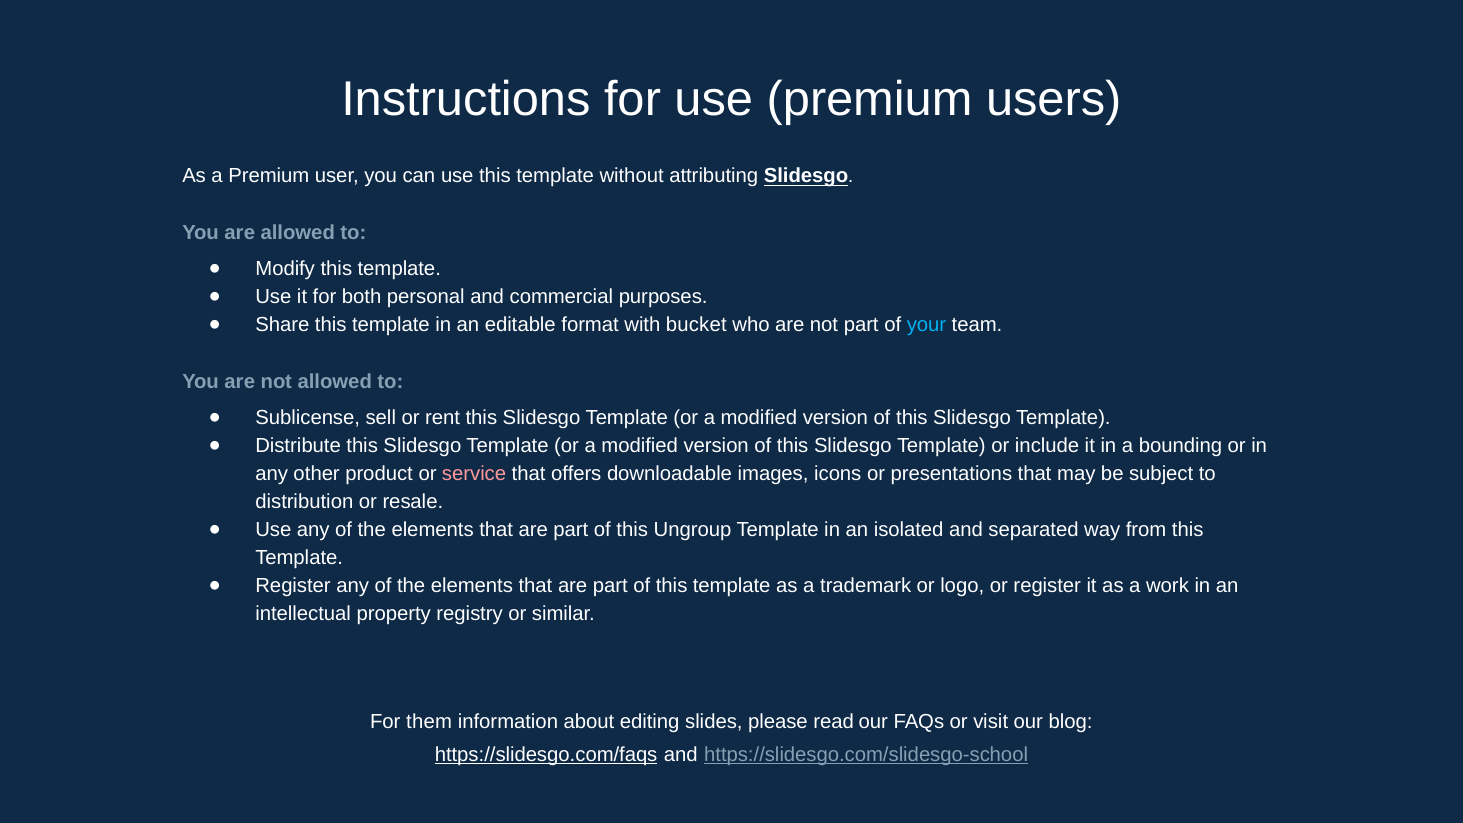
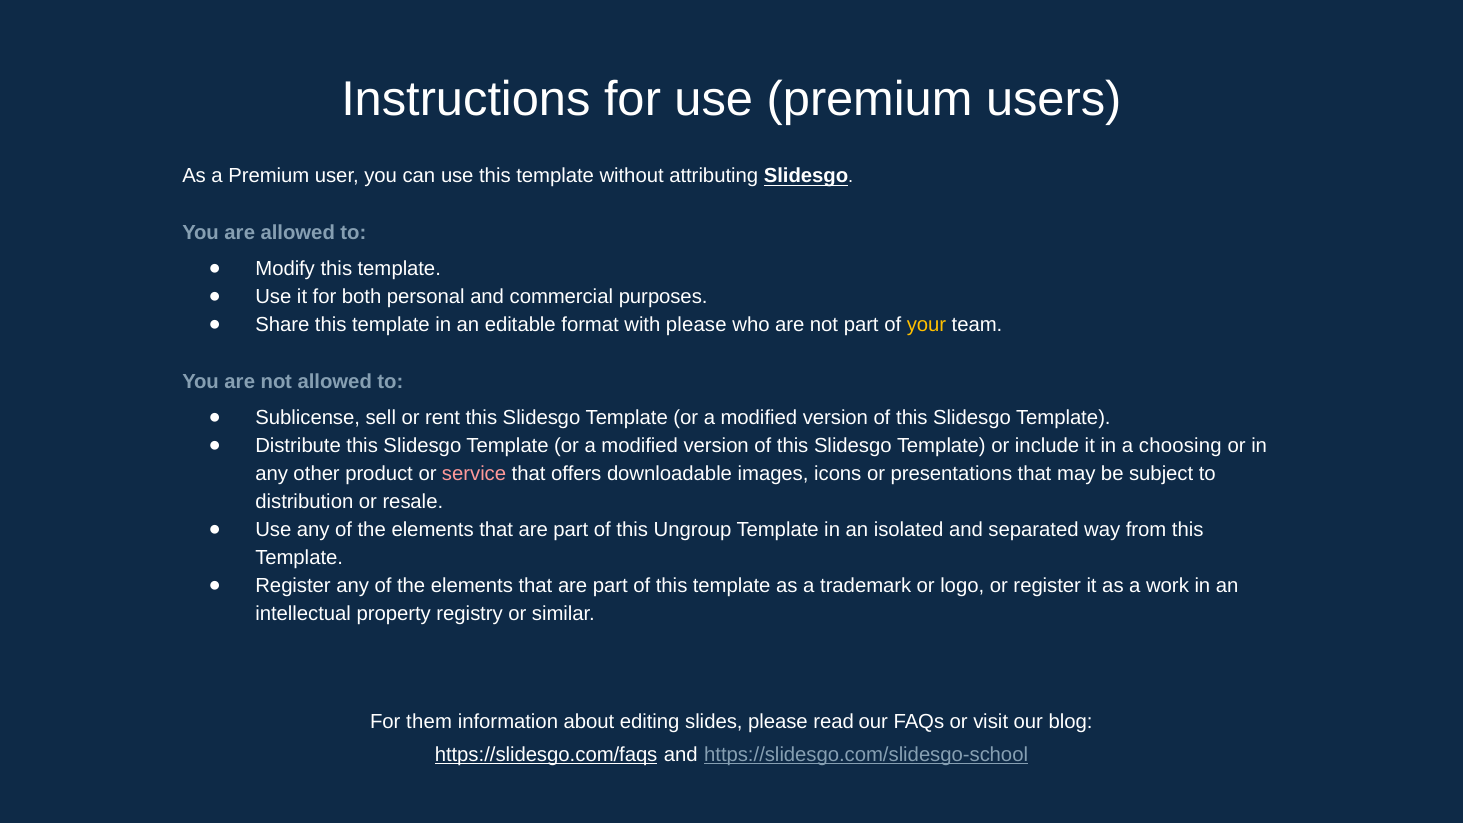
with bucket: bucket -> please
your colour: light blue -> yellow
bounding: bounding -> choosing
